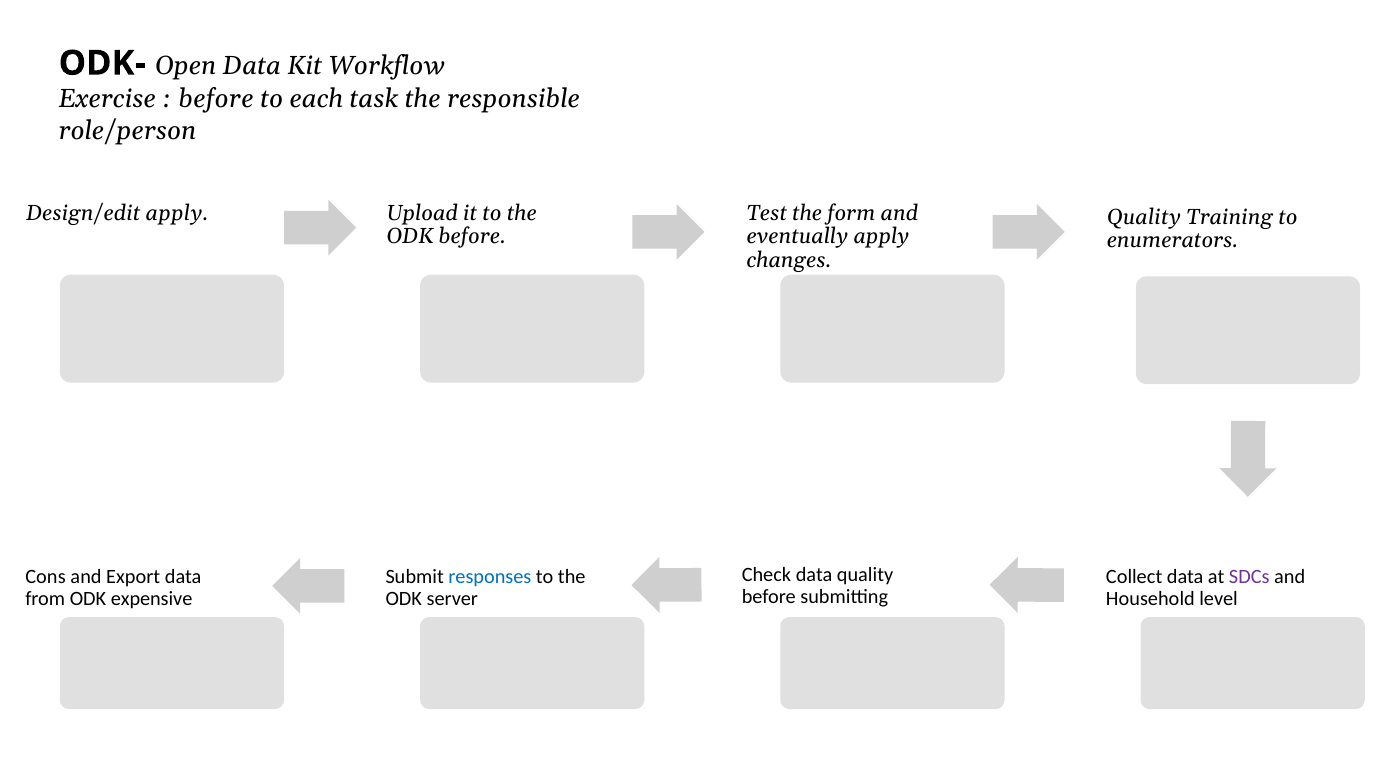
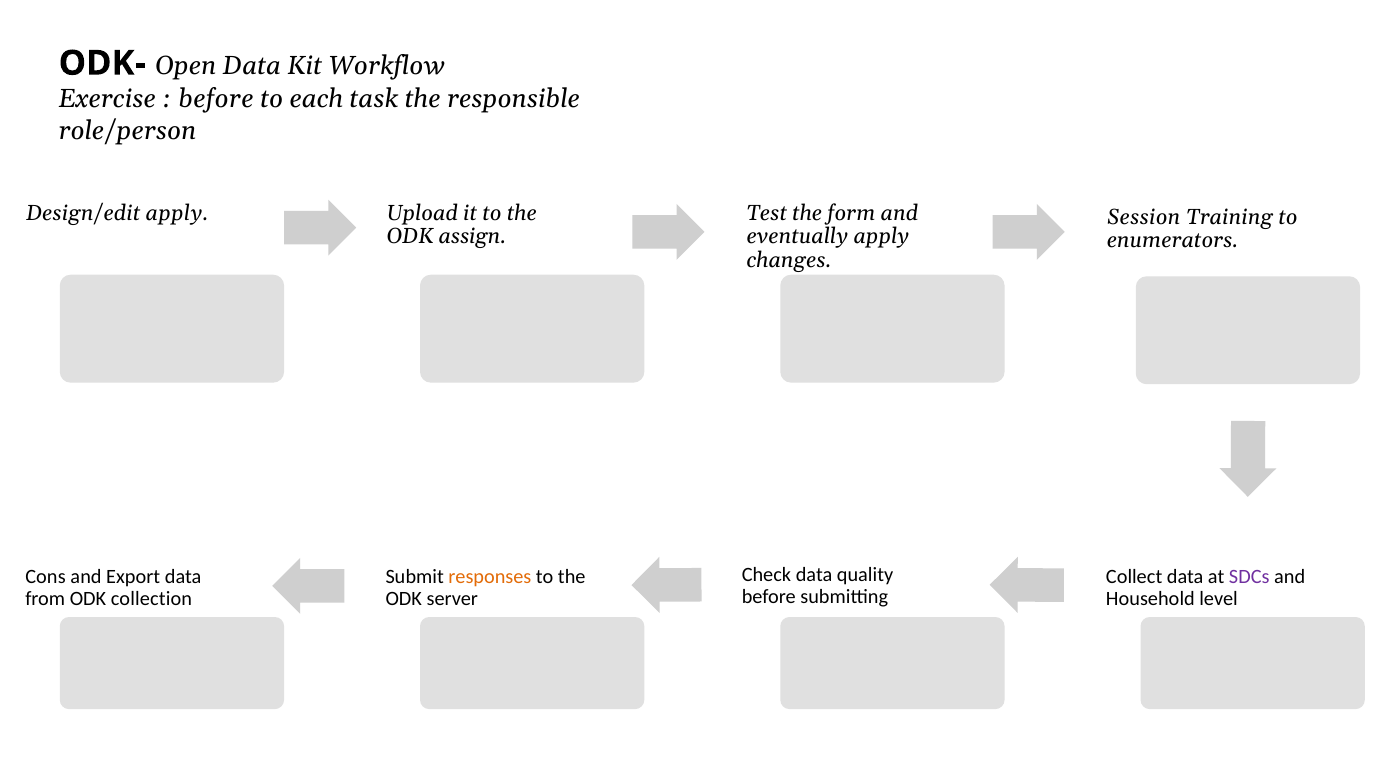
Quality at (1144, 217): Quality -> Session
ODK before: before -> assign
responses colour: blue -> orange
expensive: expensive -> collection
